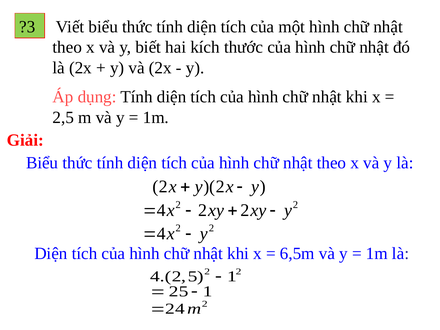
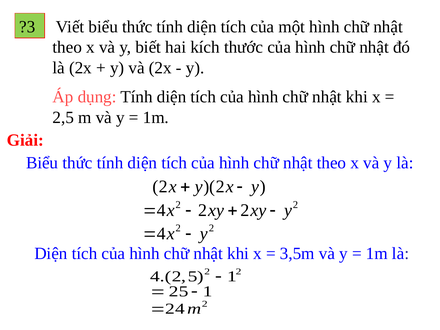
6,5m: 6,5m -> 3,5m
